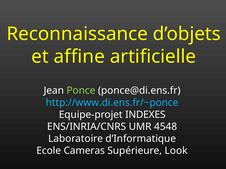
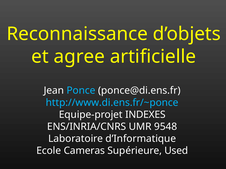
affine: affine -> agree
Ponce colour: light green -> light blue
4548: 4548 -> 9548
Look: Look -> Used
